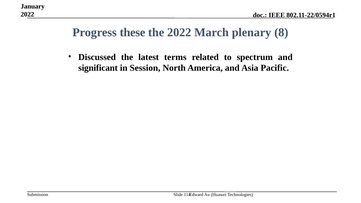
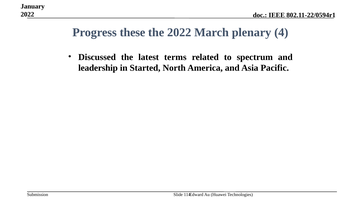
8: 8 -> 4
significant: significant -> leadership
Session: Session -> Started
